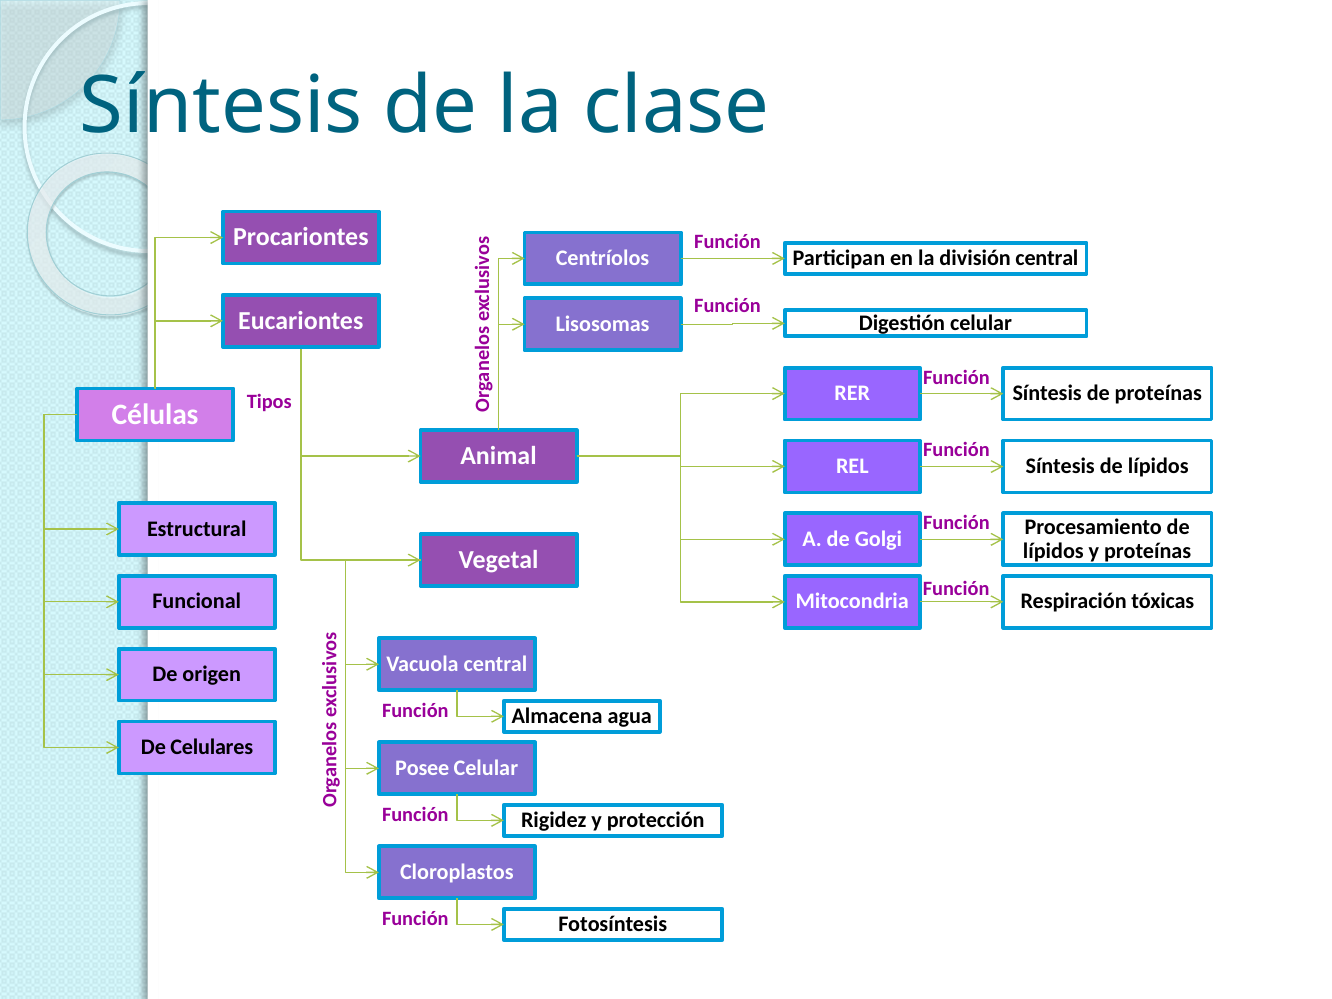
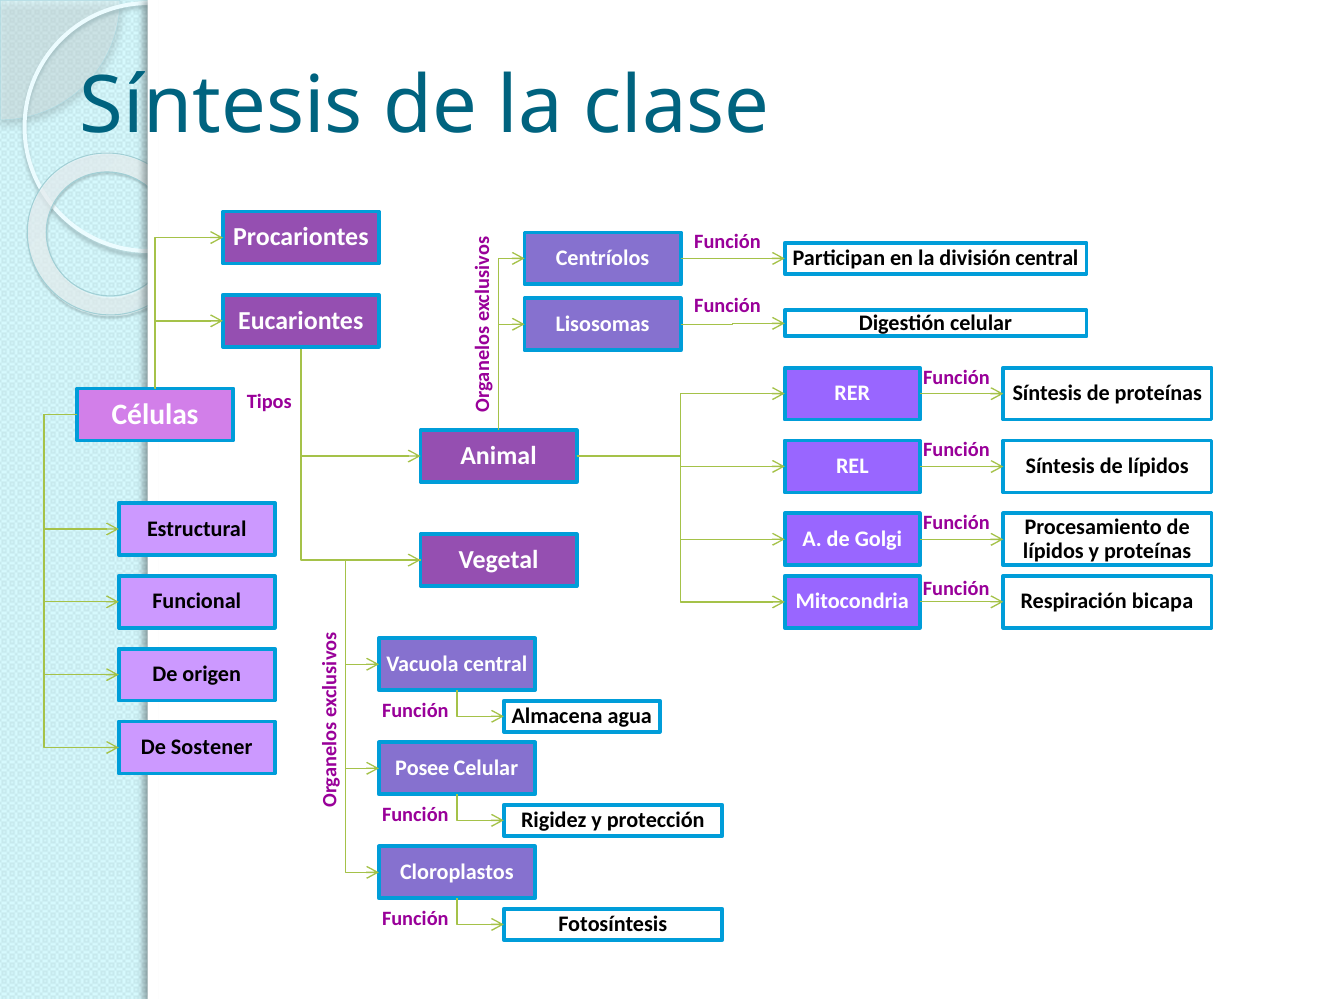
tóxicas: tóxicas -> bicapa
Celulares: Celulares -> Sostener
